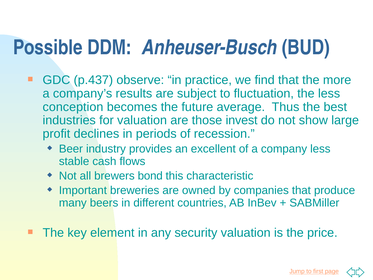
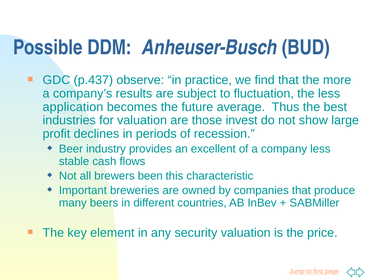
conception: conception -> application
bond: bond -> been
